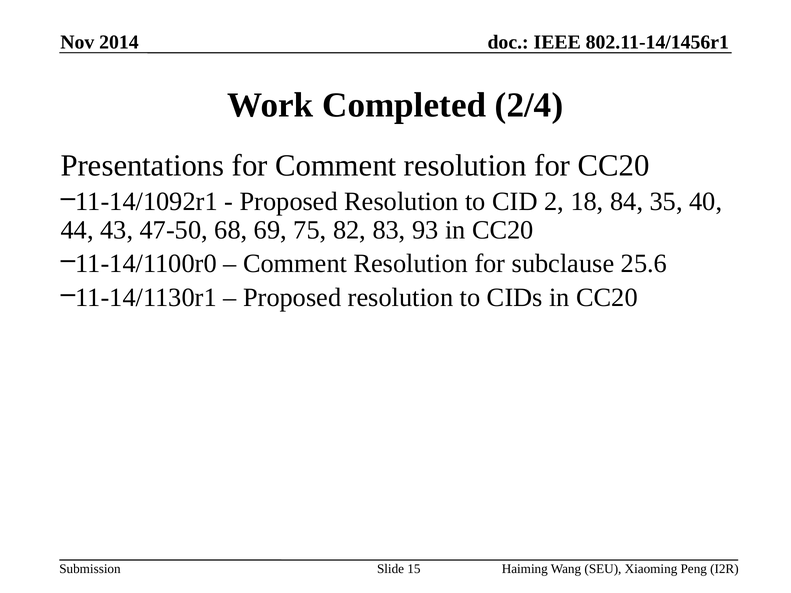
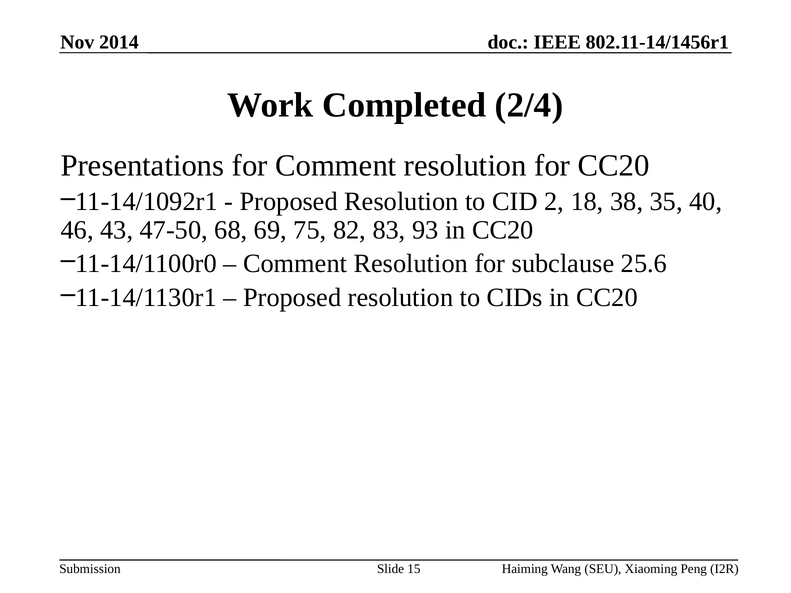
84: 84 -> 38
44: 44 -> 46
